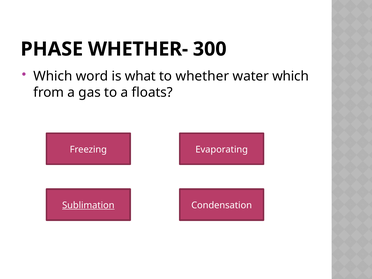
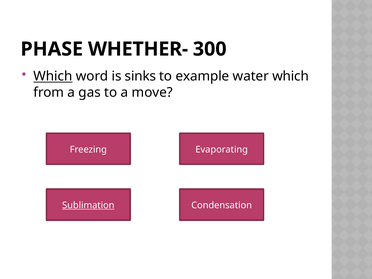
Which at (53, 76) underline: none -> present
what: what -> sinks
whether: whether -> example
floats: floats -> move
